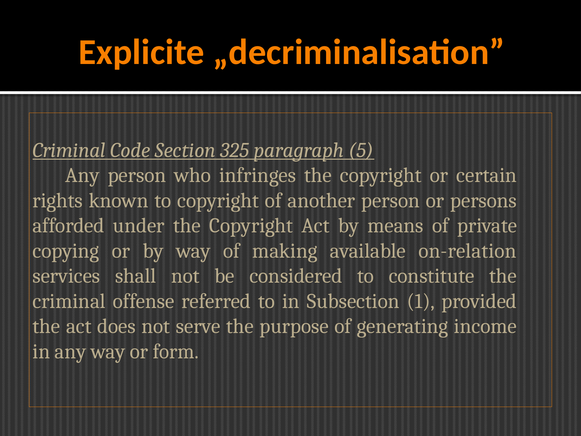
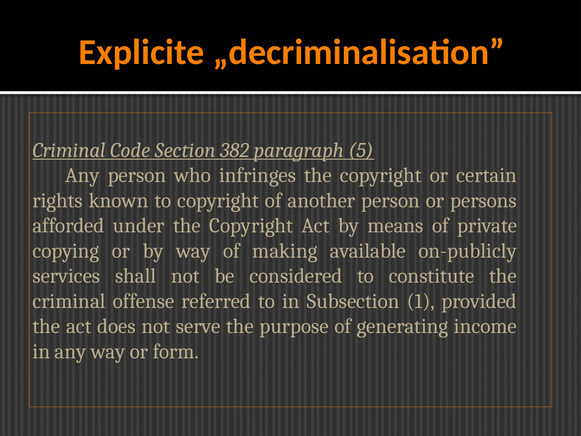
325: 325 -> 382
on-relation: on-relation -> on-publicly
